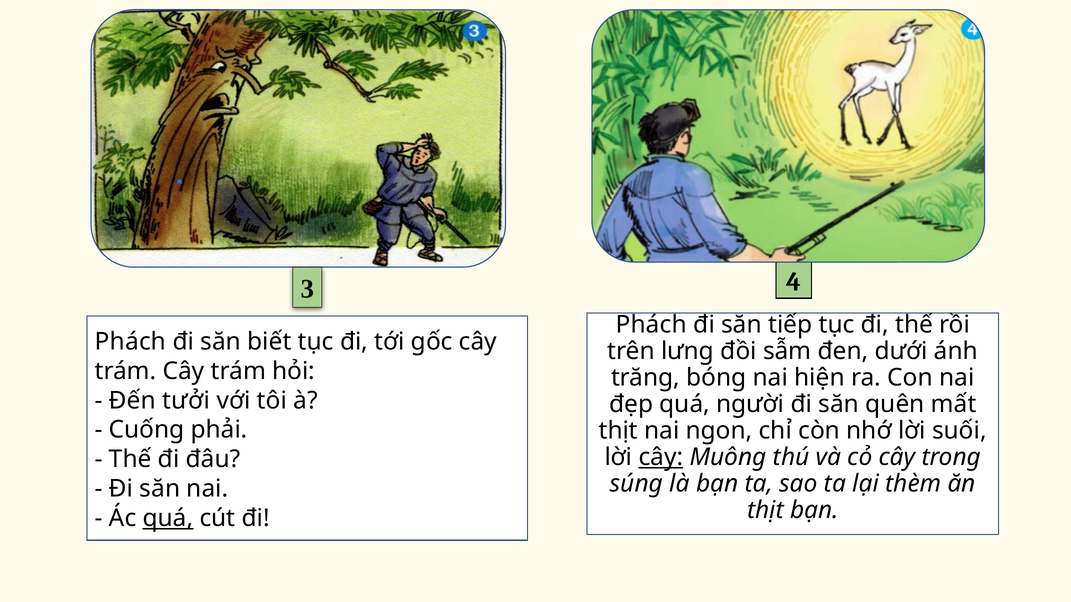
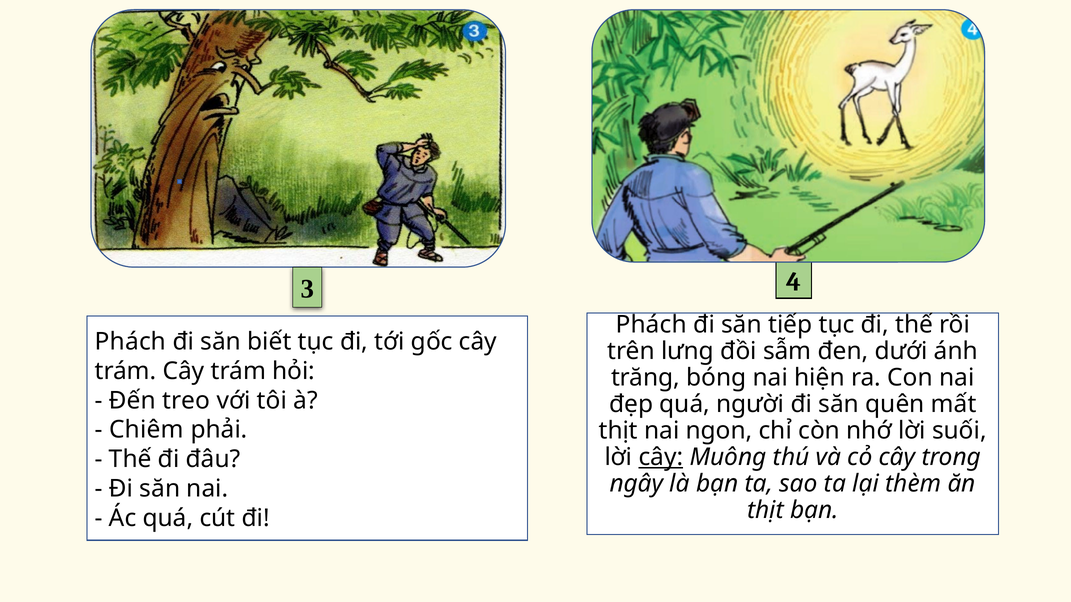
tưởi: tưởi -> treo
Cuống: Cuống -> Chiêm
súng: súng -> ngây
quá at (168, 519) underline: present -> none
